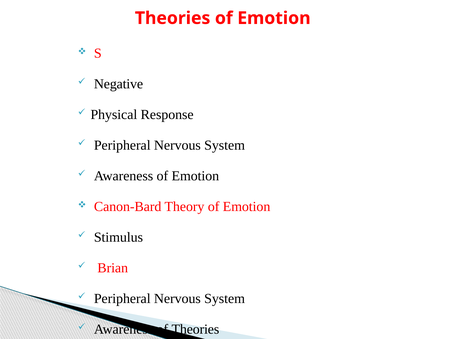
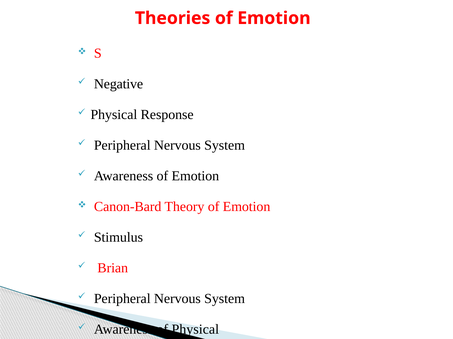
of Theories: Theories -> Physical
